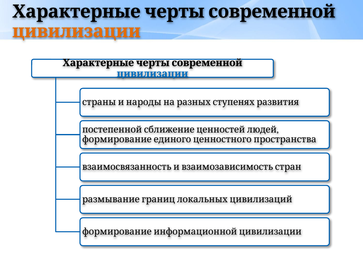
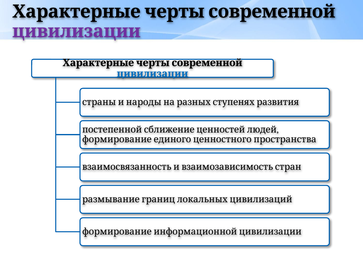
цивилизации at (76, 31) colour: orange -> purple
